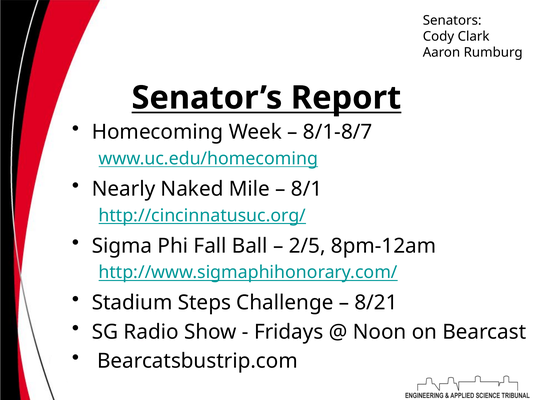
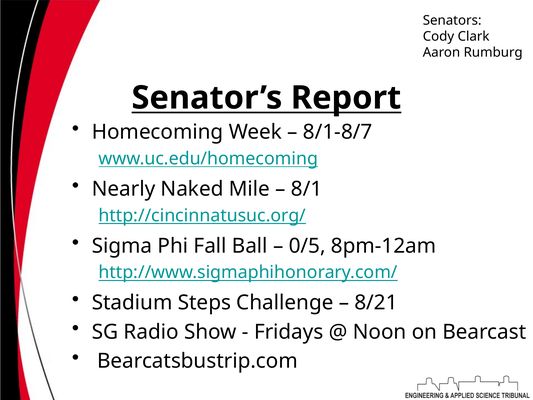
2/5: 2/5 -> 0/5
